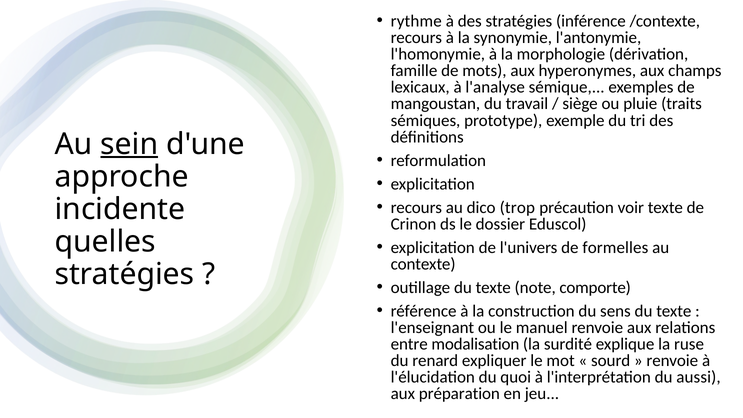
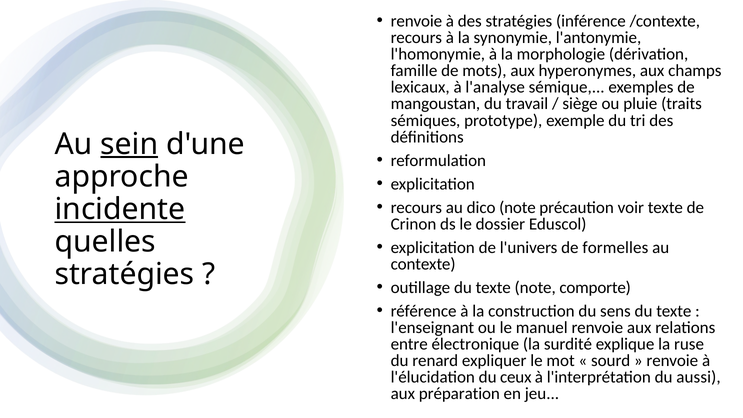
rythme at (416, 21): rythme -> renvoie
dico trop: trop -> note
incidente underline: none -> present
modalisation: modalisation -> électronique
quoi: quoi -> ceux
